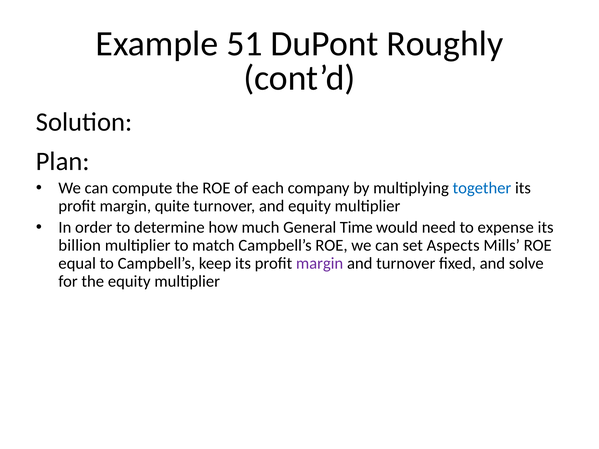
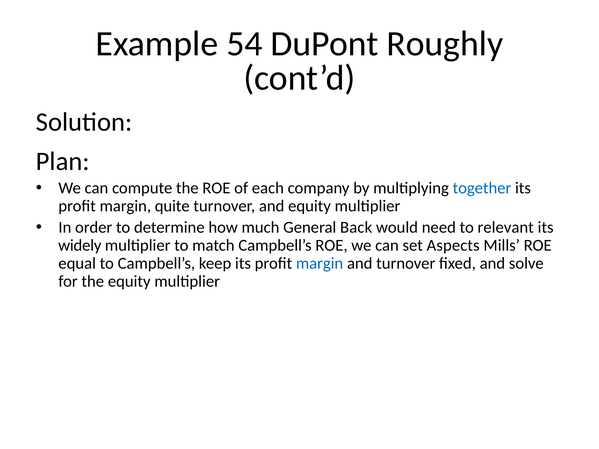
51: 51 -> 54
Time: Time -> Back
expense: expense -> relevant
billion: billion -> widely
margin at (320, 263) colour: purple -> blue
